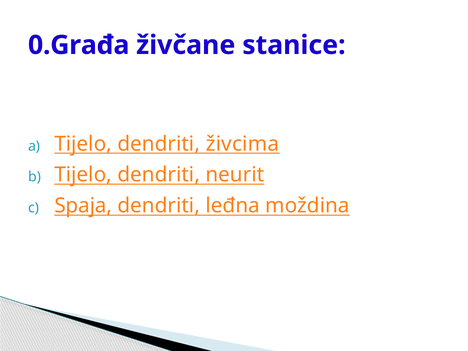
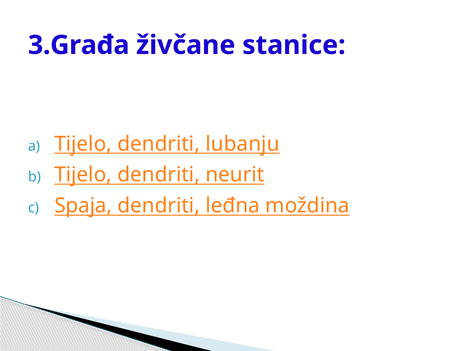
0.Građa: 0.Građa -> 3.Građa
živcima: živcima -> lubanju
